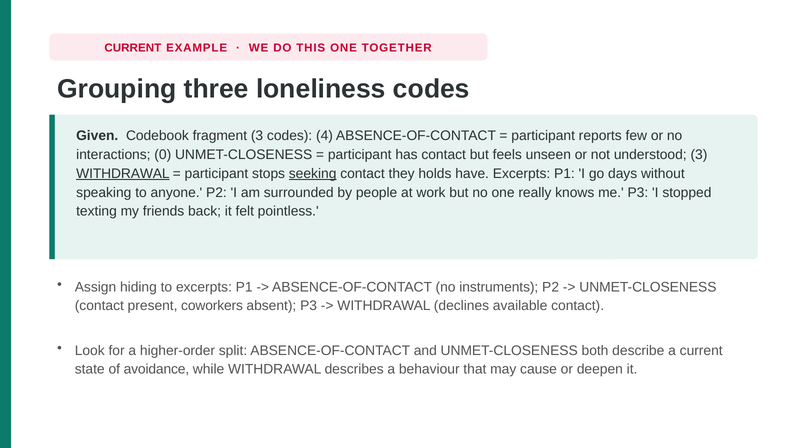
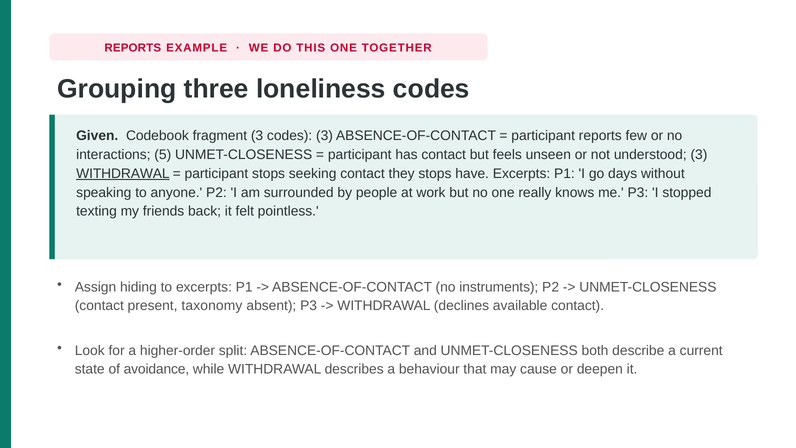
CURRENT at (133, 48): CURRENT -> REPORTS
codes 4: 4 -> 3
0: 0 -> 5
seeking underline: present -> none
they holds: holds -> stops
coworkers: coworkers -> taxonomy
